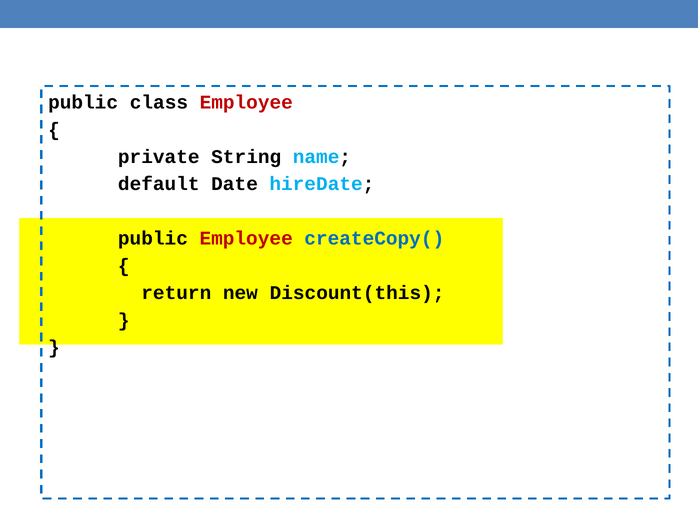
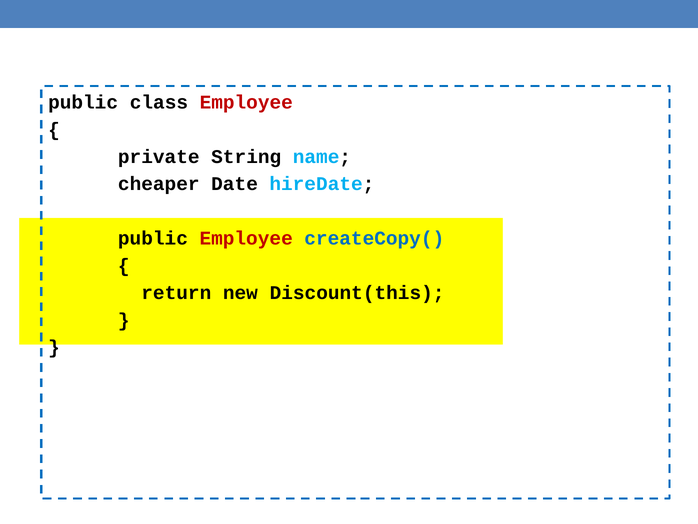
default: default -> cheaper
